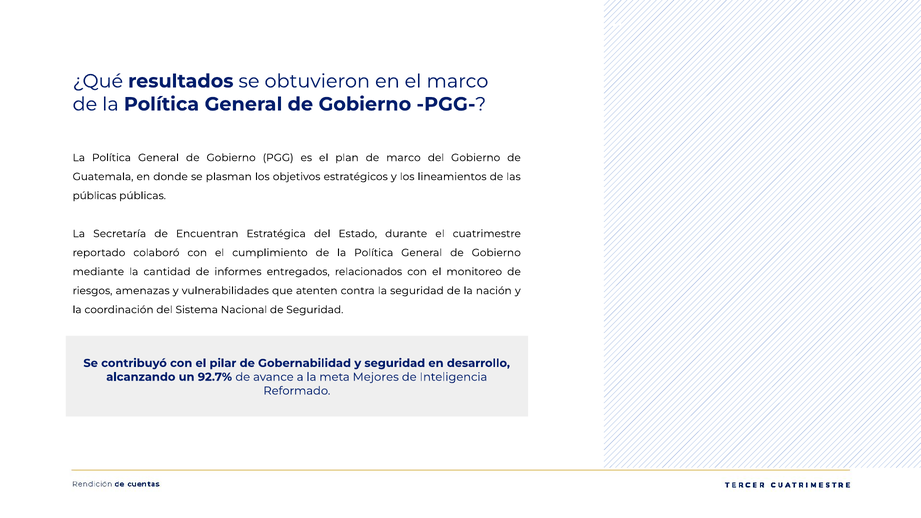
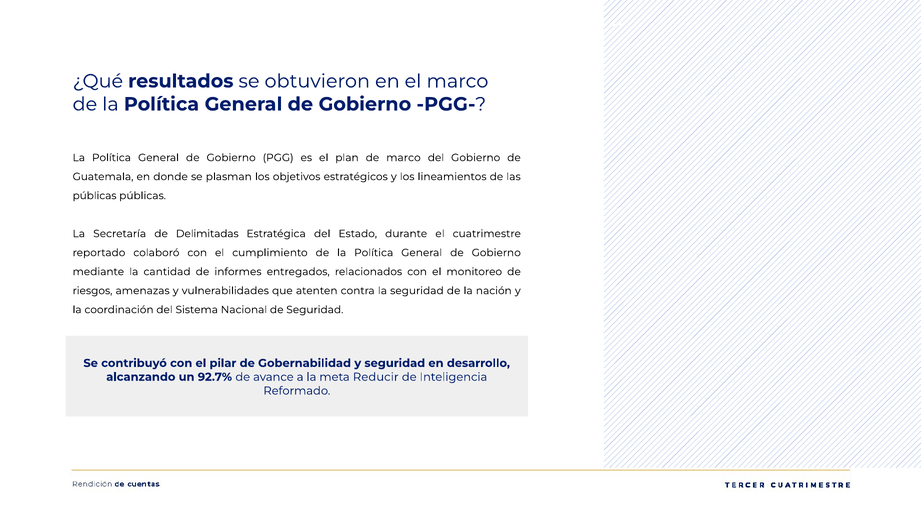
Encuentran: Encuentran -> Delimitadas
Mejores: Mejores -> Reducir
